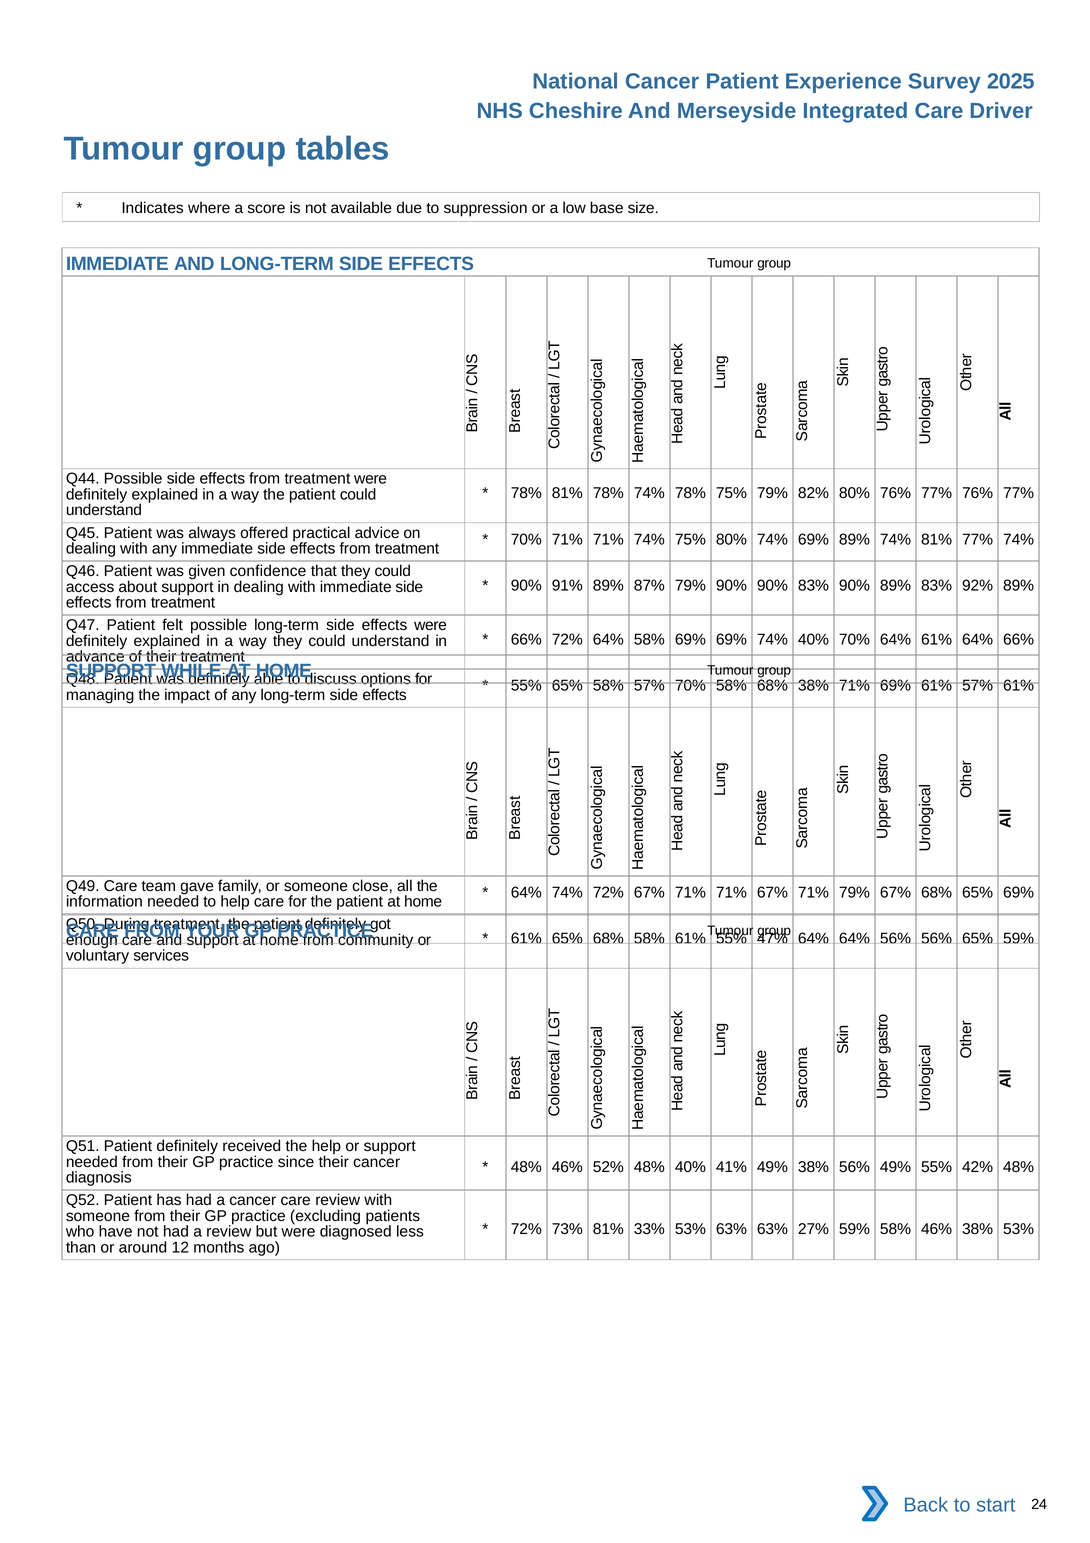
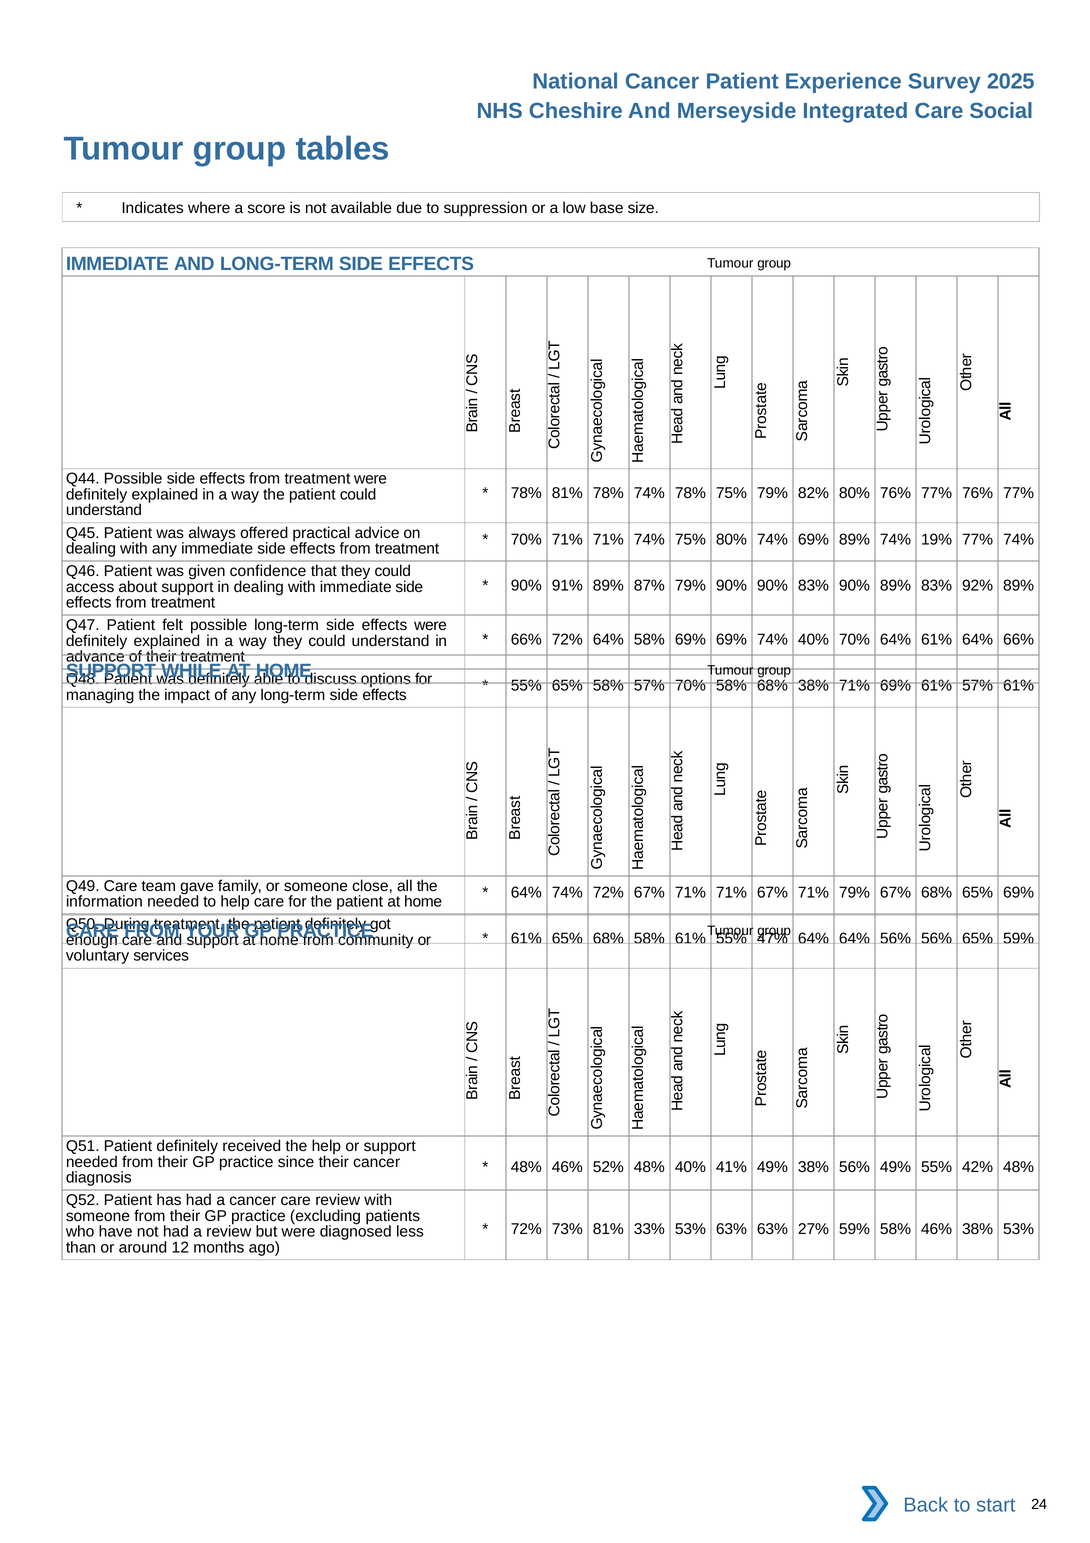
Driver: Driver -> Social
74% 81%: 81% -> 19%
